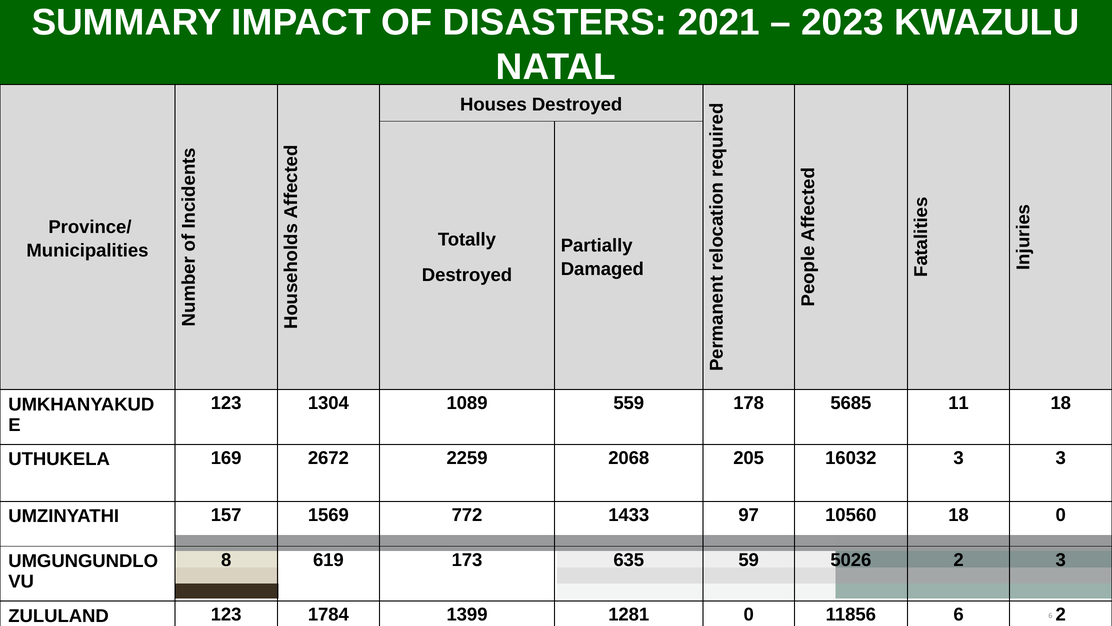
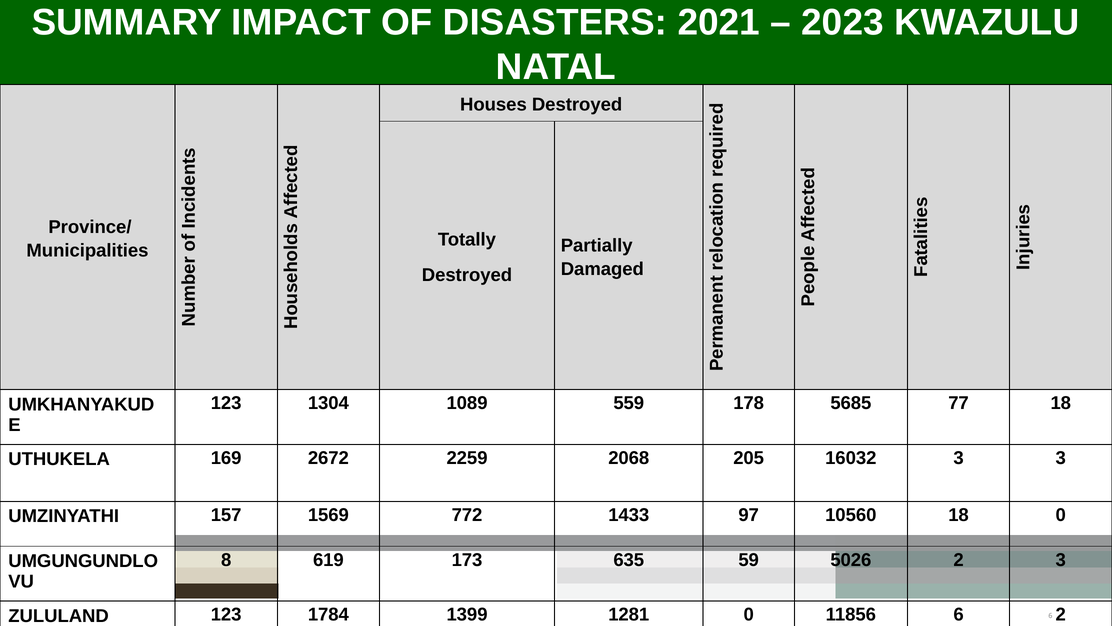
11: 11 -> 77
